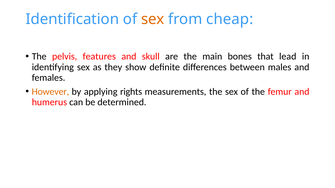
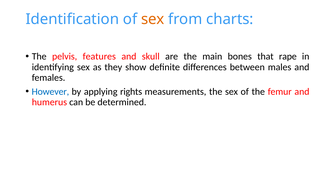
cheap: cheap -> charts
lead: lead -> rape
However colour: orange -> blue
